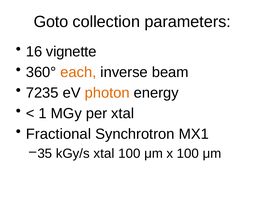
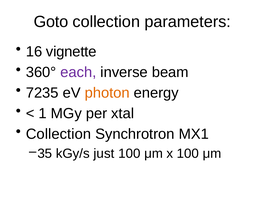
each colour: orange -> purple
Fractional at (58, 134): Fractional -> Collection
kGy/s xtal: xtal -> just
